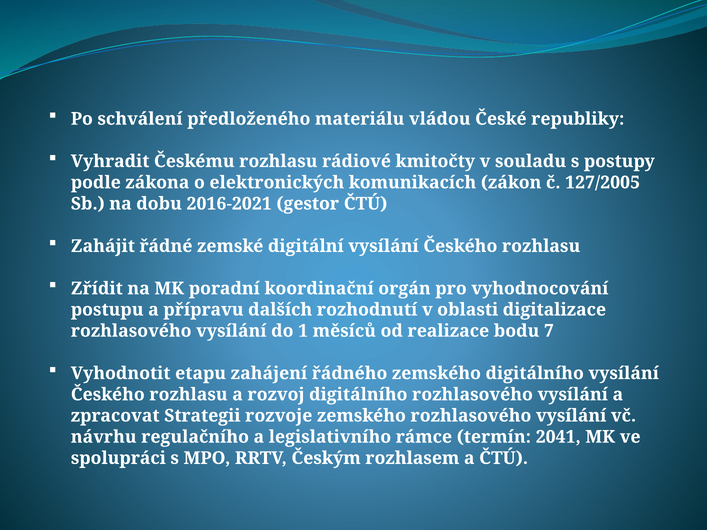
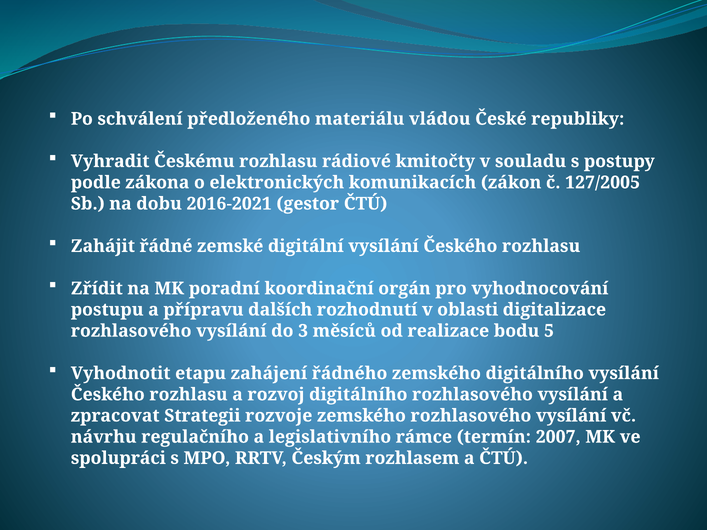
1: 1 -> 3
7: 7 -> 5
2041: 2041 -> 2007
